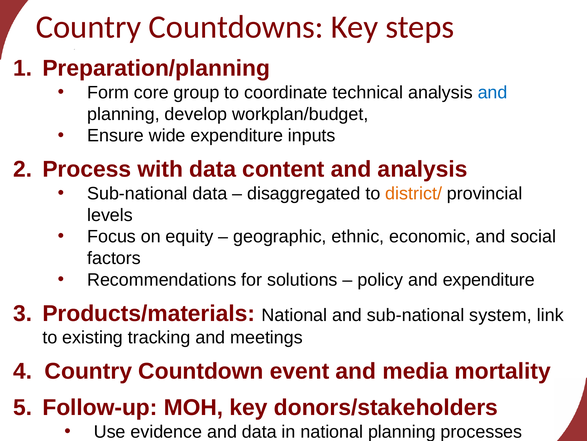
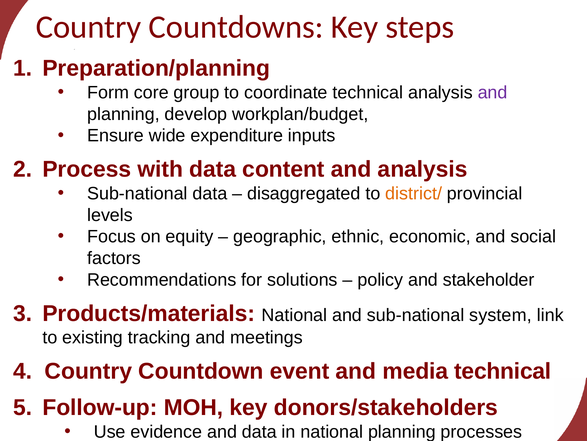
and at (493, 92) colour: blue -> purple
and expenditure: expenditure -> stakeholder
media mortality: mortality -> technical
